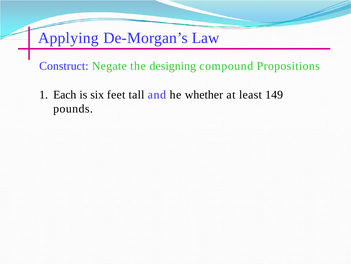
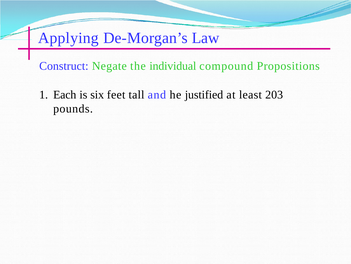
designing: designing -> individual
whether: whether -> justified
149: 149 -> 203
